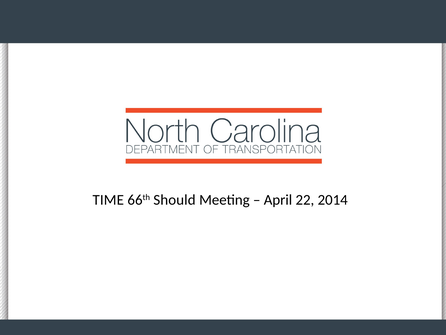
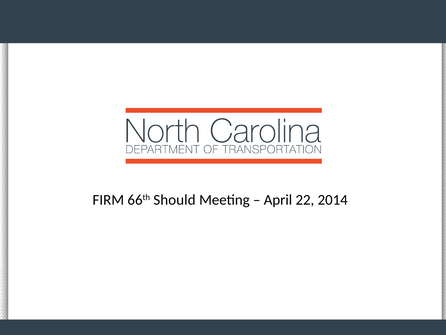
TIME: TIME -> FIRM
